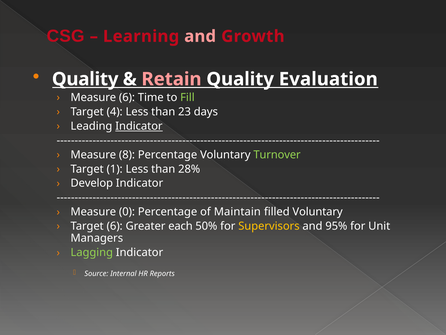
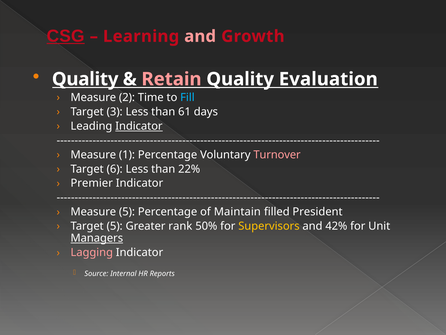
CSG underline: none -> present
Measure 6: 6 -> 2
Fill colour: light green -> light blue
4: 4 -> 3
23: 23 -> 61
8: 8 -> 1
Turnover colour: light green -> pink
1: 1 -> 6
28%: 28% -> 22%
Develop: Develop -> Premier
Measure 0: 0 -> 5
filled Voluntary: Voluntary -> President
Target 6: 6 -> 5
each: each -> rank
95%: 95% -> 42%
Managers underline: none -> present
Lagging colour: light green -> pink
